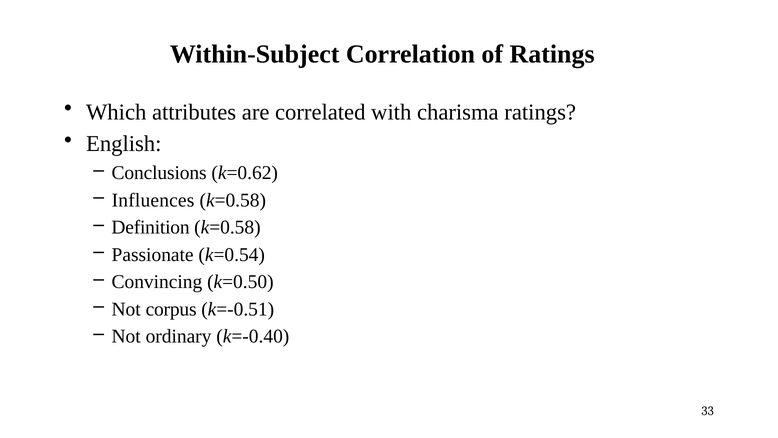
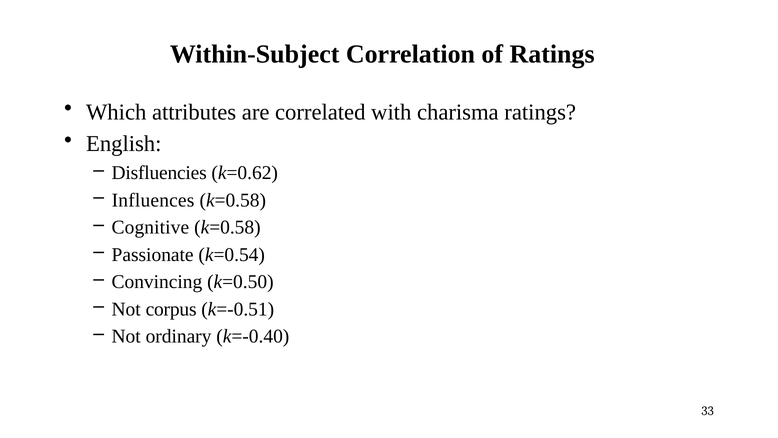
Conclusions: Conclusions -> Disfluencies
Definition: Definition -> Cognitive
